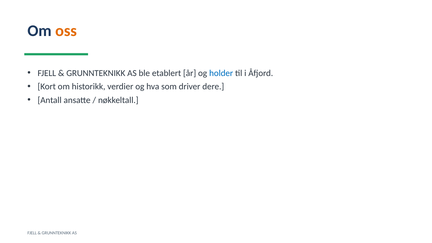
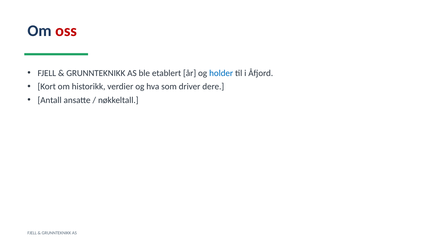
oss colour: orange -> red
